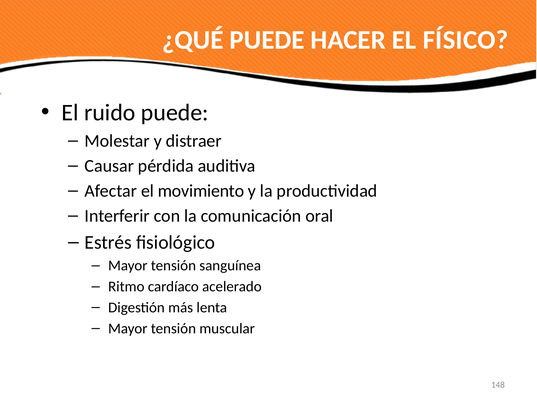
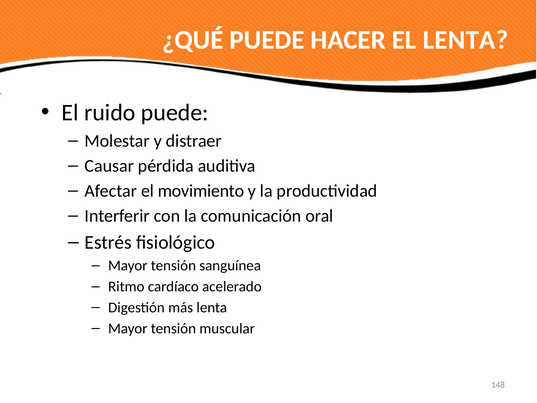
EL FÍSICO: FÍSICO -> LENTA
